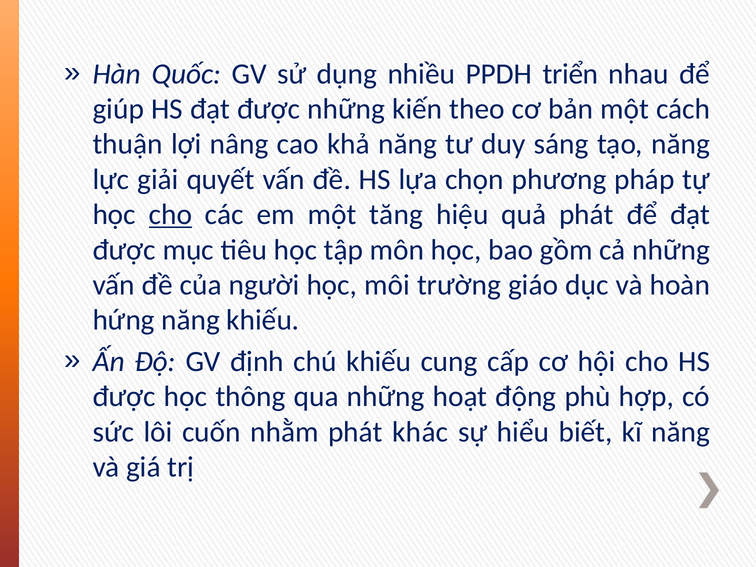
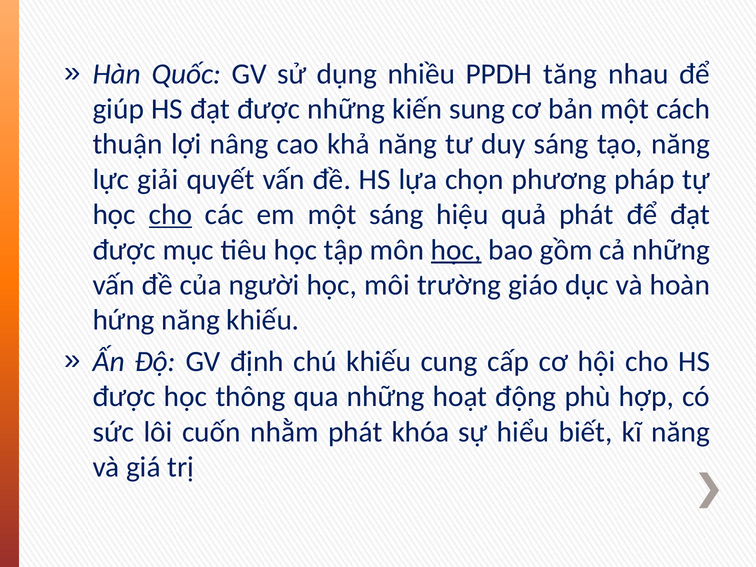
triển: triển -> tăng
theo: theo -> sung
một tăng: tăng -> sáng
học at (456, 250) underline: none -> present
khác: khác -> khóa
